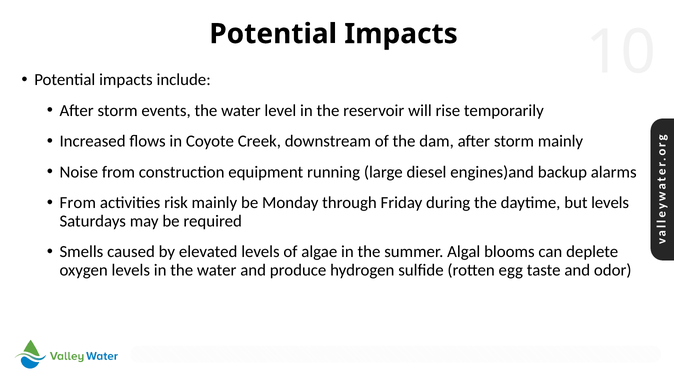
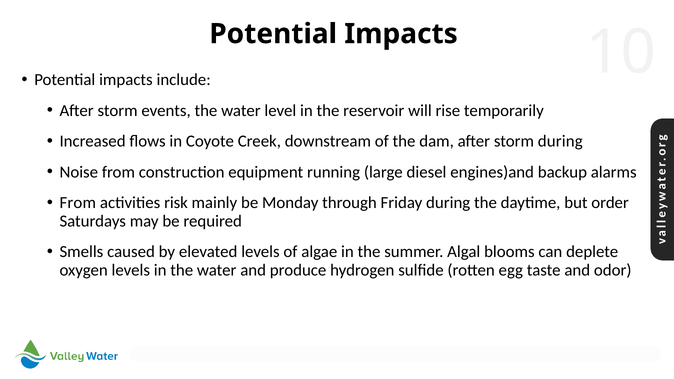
storm mainly: mainly -> during
but levels: levels -> order
